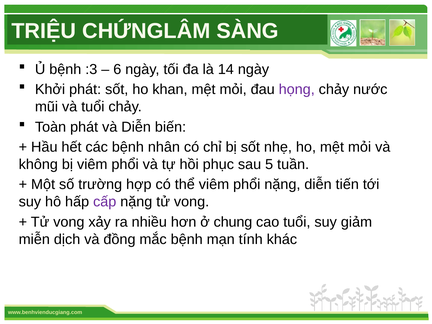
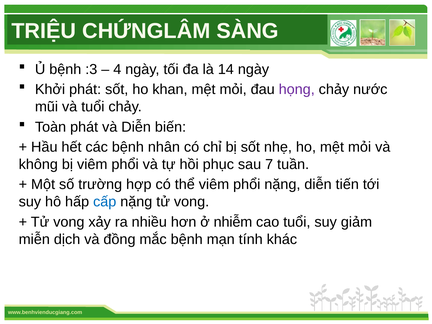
6: 6 -> 4
5: 5 -> 7
cấp colour: purple -> blue
chung: chung -> nhiễm
